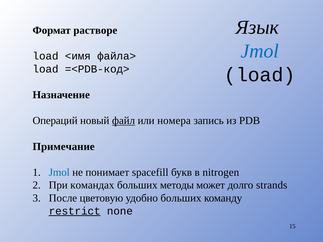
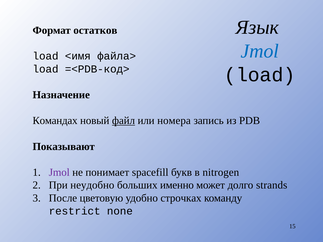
растворе: растворе -> остатков
Операций: Операций -> Командах
Примечание: Примечание -> Показывают
Jmol at (59, 172) colour: blue -> purple
командах: командах -> неудобно
методы: методы -> именно
удобно больших: больших -> строчках
restrict underline: present -> none
